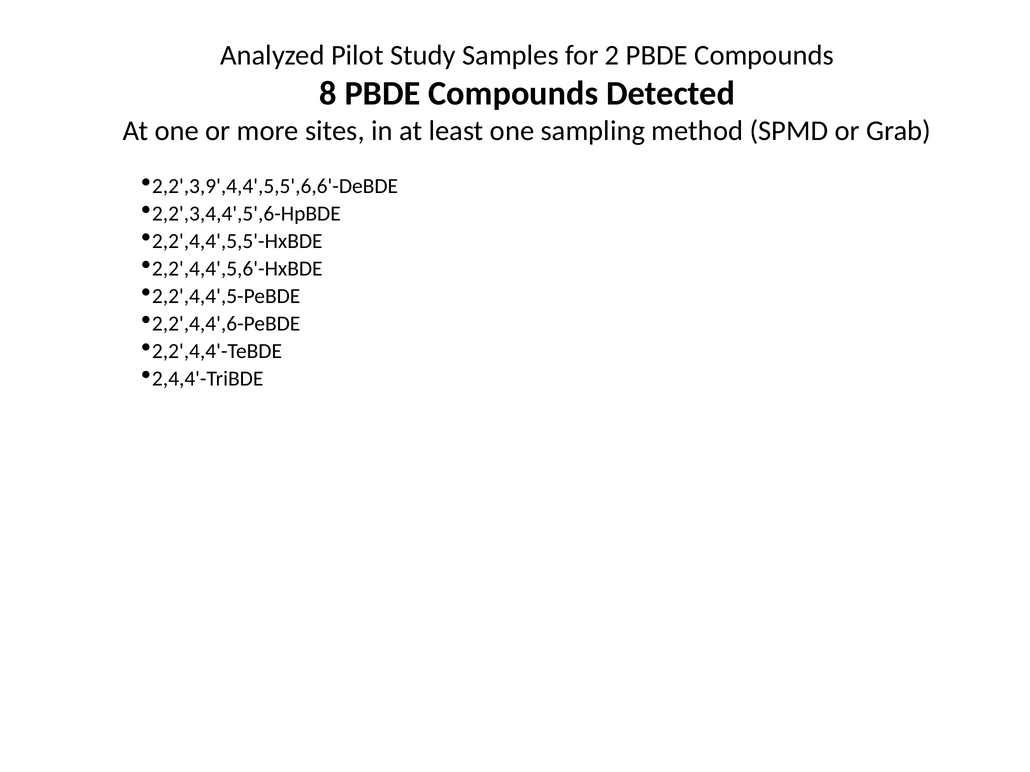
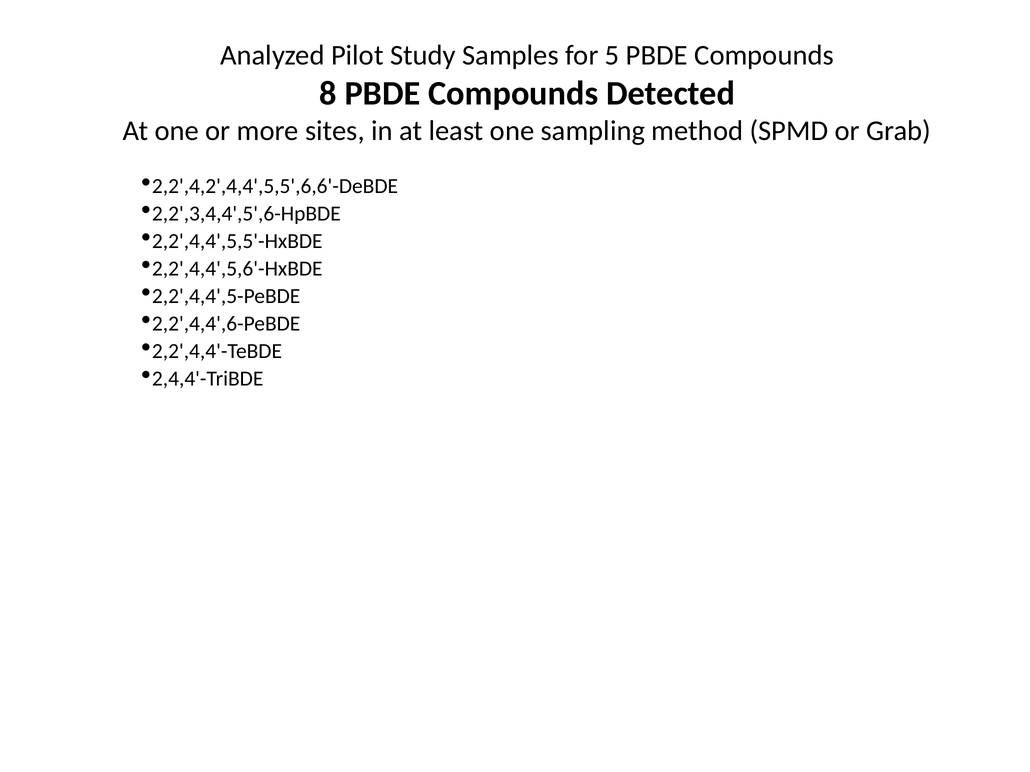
2: 2 -> 5
2,2',3,9',4,4',5,5',6,6'-DeBDE: 2,2',3,9',4,4',5,5',6,6'-DeBDE -> 2,2',4,2',4,4',5,5',6,6'-DeBDE
